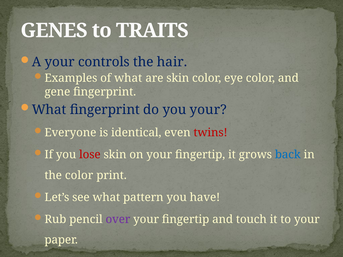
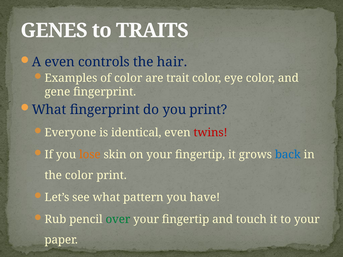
A your: your -> even
of what: what -> color
are skin: skin -> trait
you your: your -> print
lose colour: red -> orange
over colour: purple -> green
